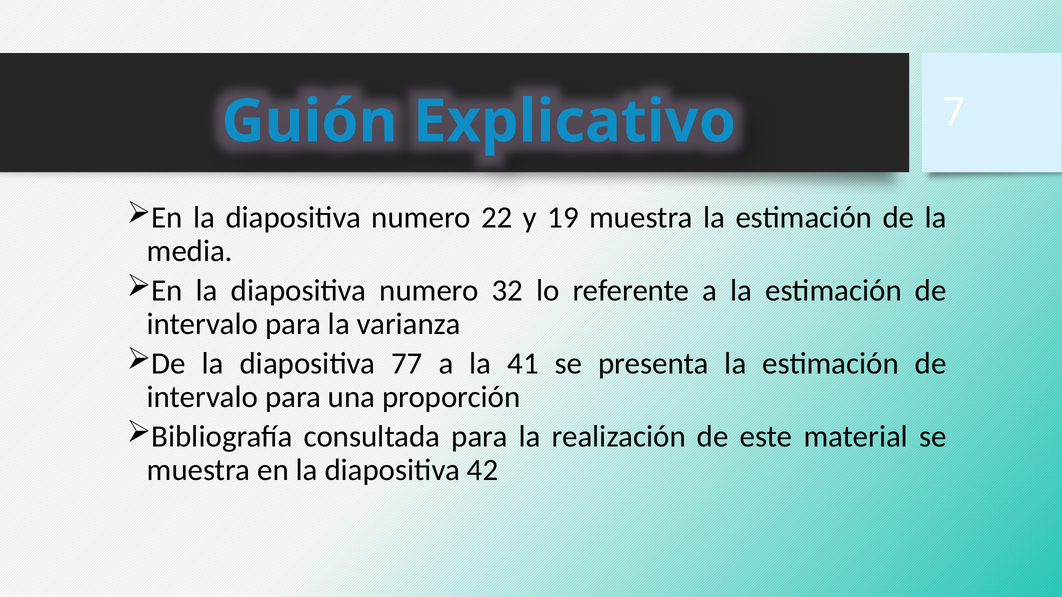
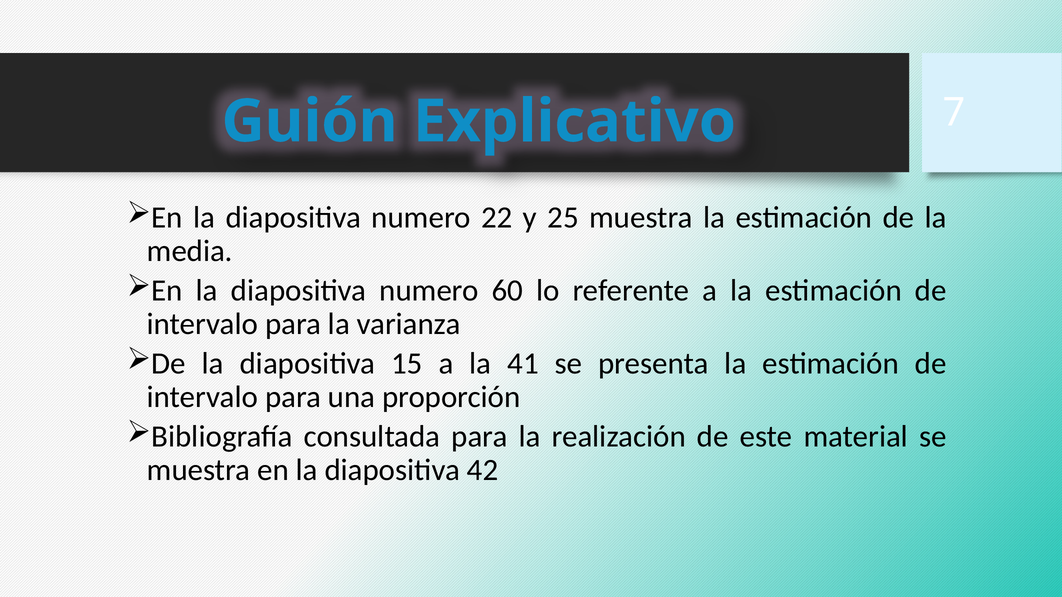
19: 19 -> 25
32: 32 -> 60
77: 77 -> 15
